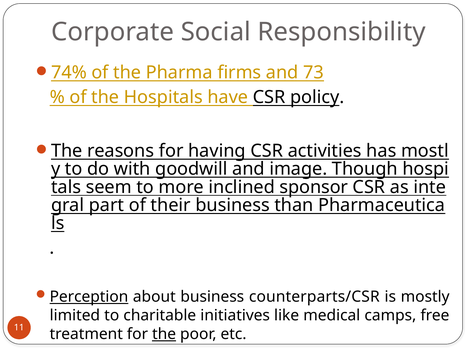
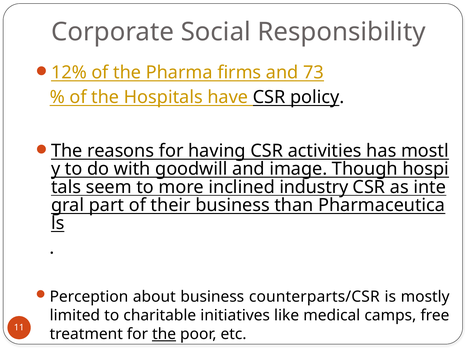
74%: 74% -> 12%
sponsor: sponsor -> industry
Perception underline: present -> none
